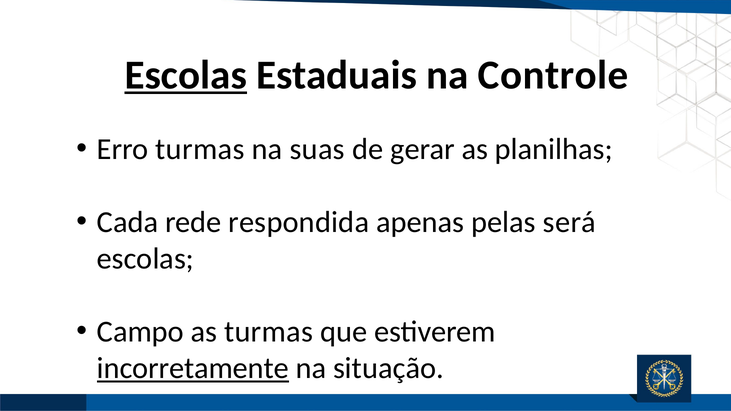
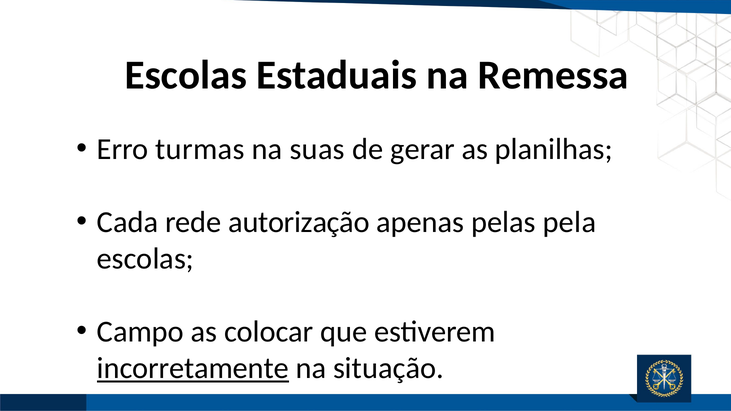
Escolas at (186, 75) underline: present -> none
Controle: Controle -> Remessa
respondida: respondida -> autorização
será: será -> pela
as turmas: turmas -> colocar
